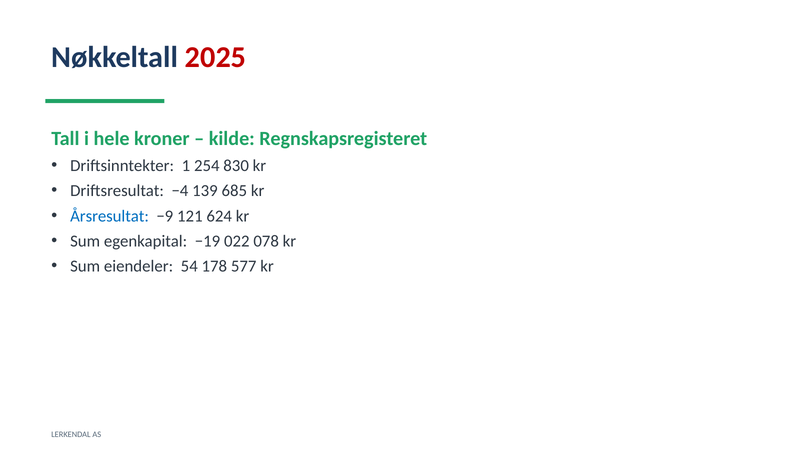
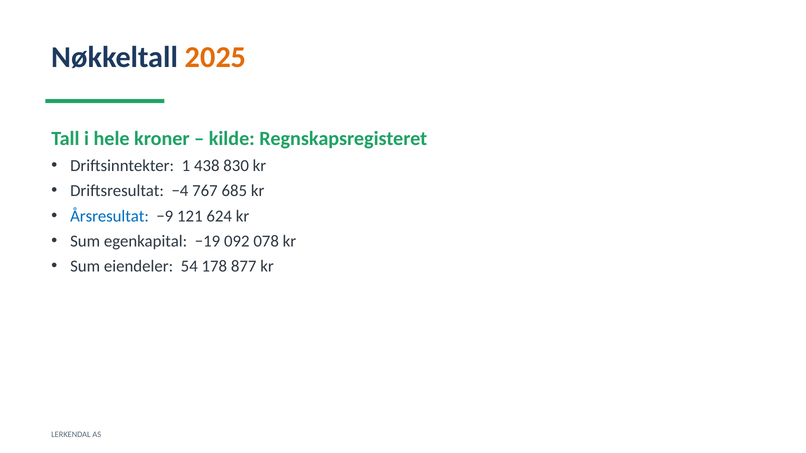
2025 colour: red -> orange
254: 254 -> 438
139: 139 -> 767
022: 022 -> 092
577: 577 -> 877
